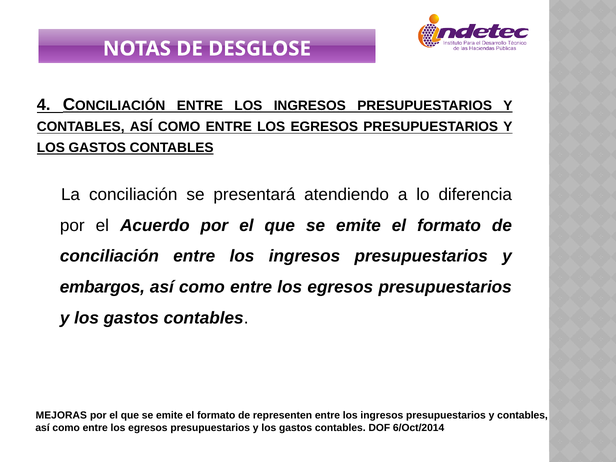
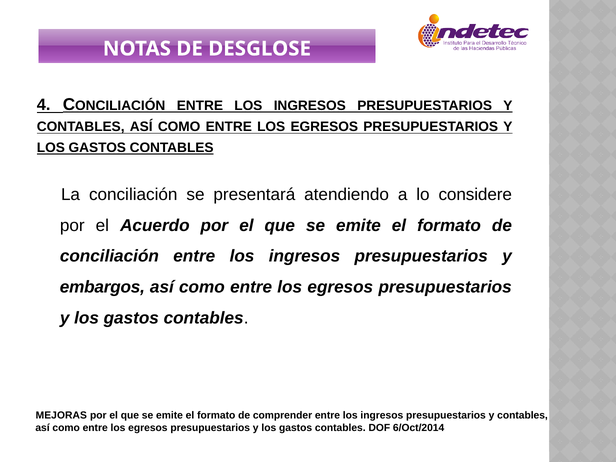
diferencia: diferencia -> considere
representen: representen -> comprender
